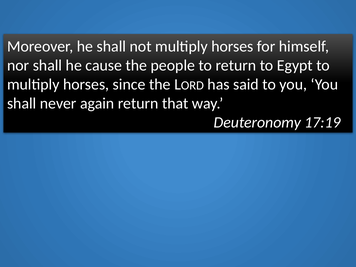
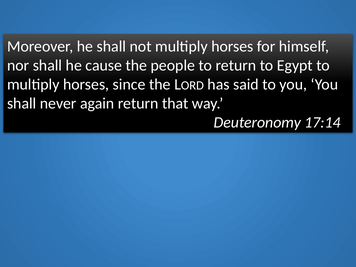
17:19: 17:19 -> 17:14
